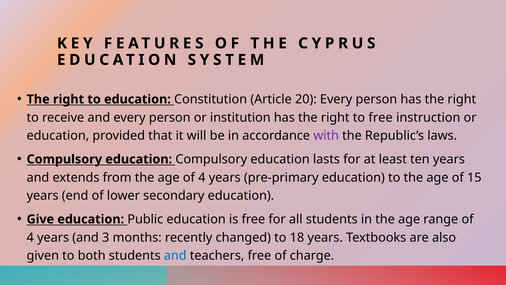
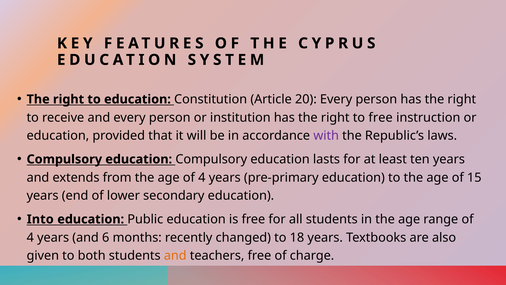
Give: Give -> Into
3: 3 -> 6
and at (175, 255) colour: blue -> orange
